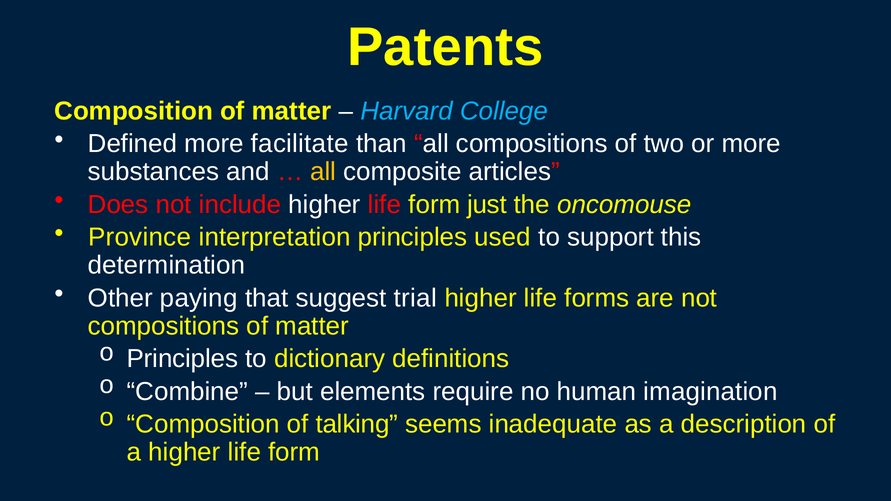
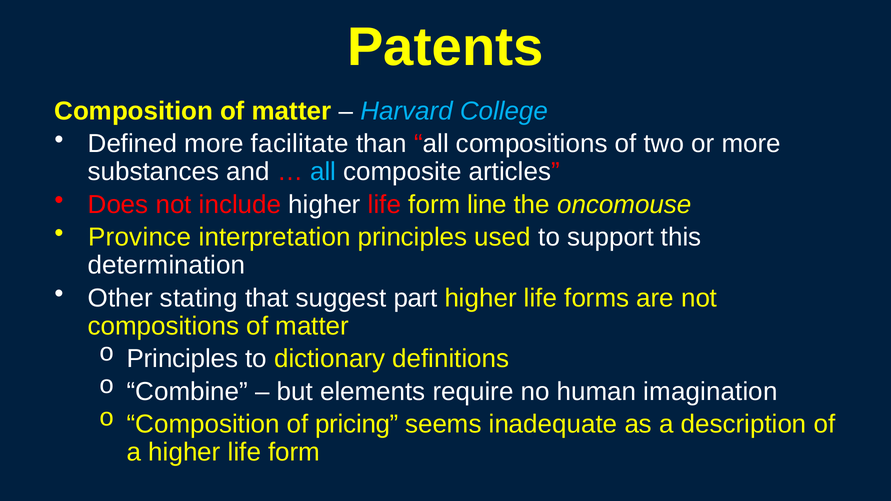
all at (323, 172) colour: yellow -> light blue
just: just -> line
paying: paying -> stating
trial: trial -> part
talking: talking -> pricing
